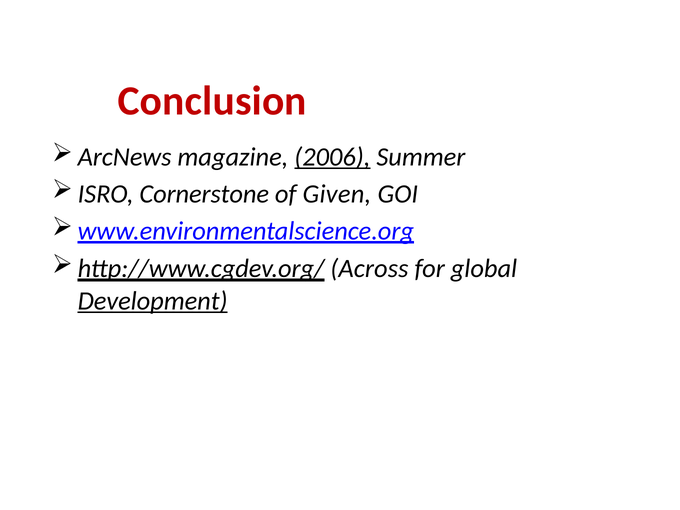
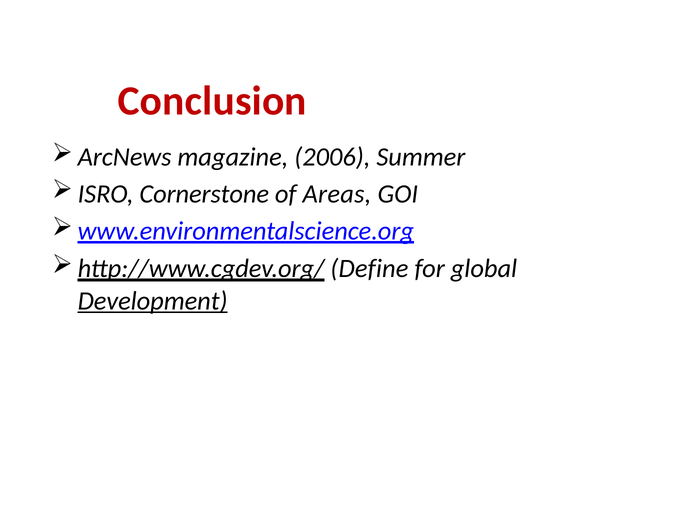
2006 underline: present -> none
Given: Given -> Areas
Across: Across -> Define
